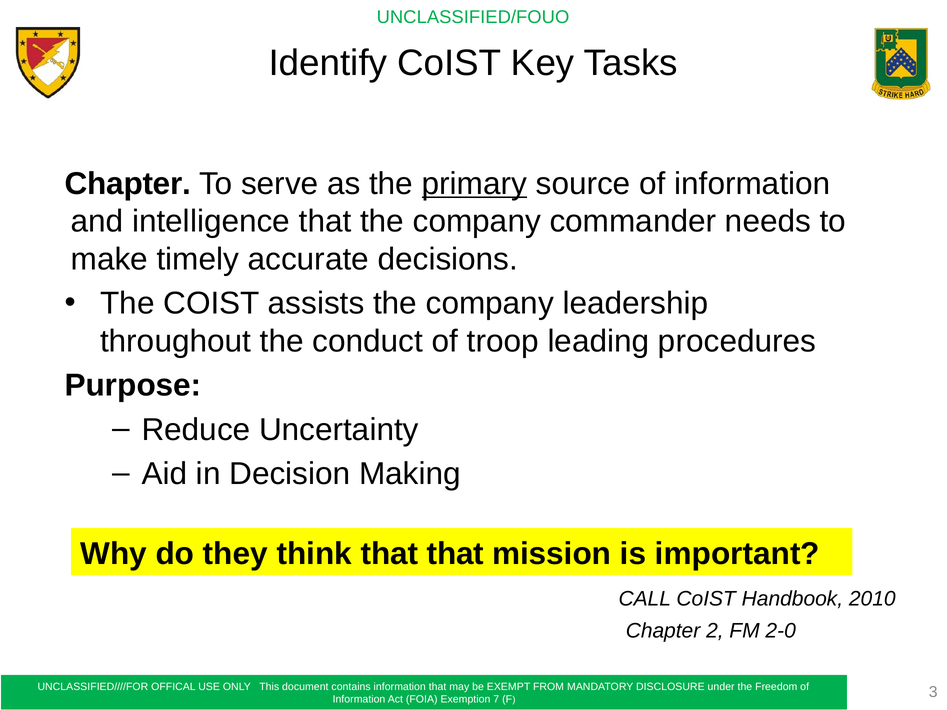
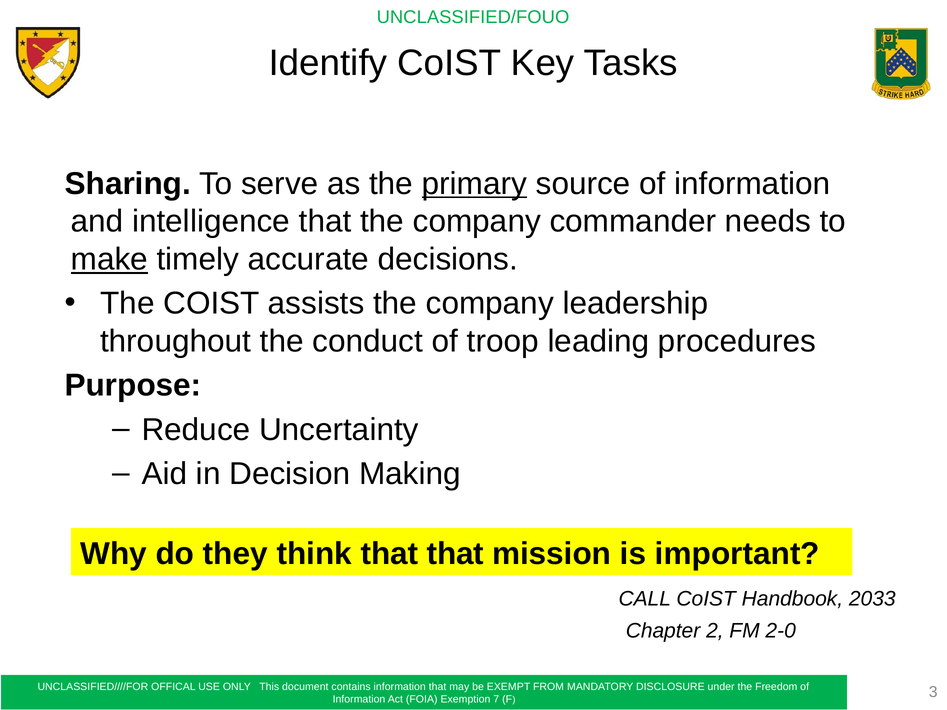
Chapter at (128, 184): Chapter -> Sharing
make underline: none -> present
2010: 2010 -> 2033
